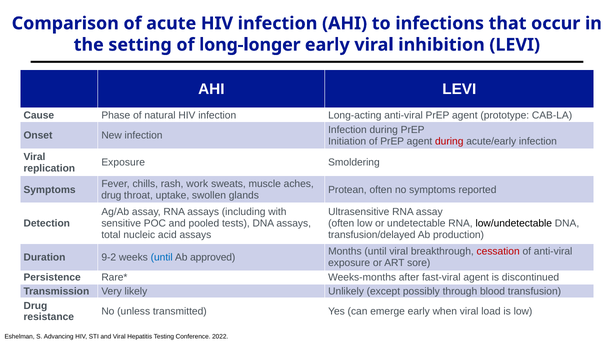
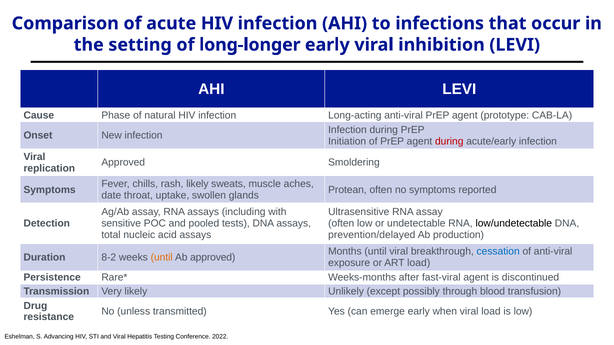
Exposure at (123, 163): Exposure -> Approved
rash work: work -> likely
drug at (111, 196): drug -> date
transfusion/delayed: transfusion/delayed -> prevention/delayed
cessation colour: red -> blue
9-2: 9-2 -> 8-2
until at (162, 258) colour: blue -> orange
ART sore: sore -> load
